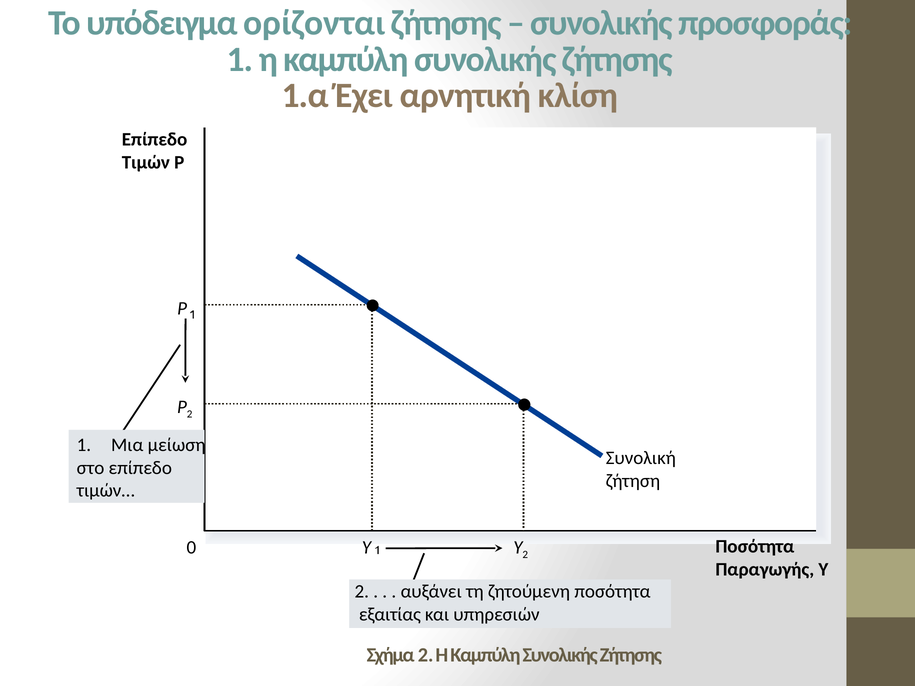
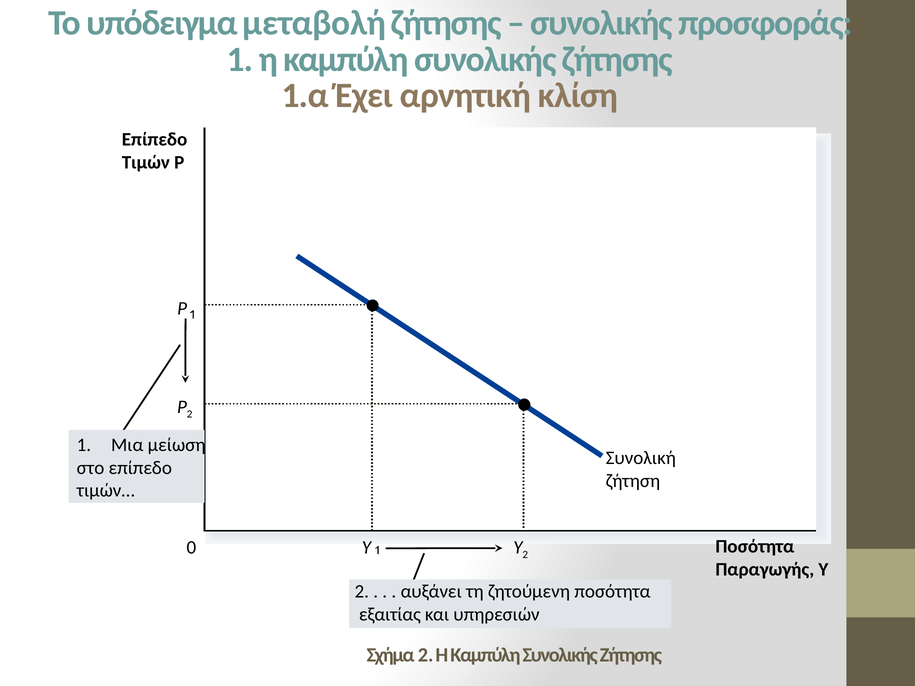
ορίζονται: ορίζονται -> μεταβολή
